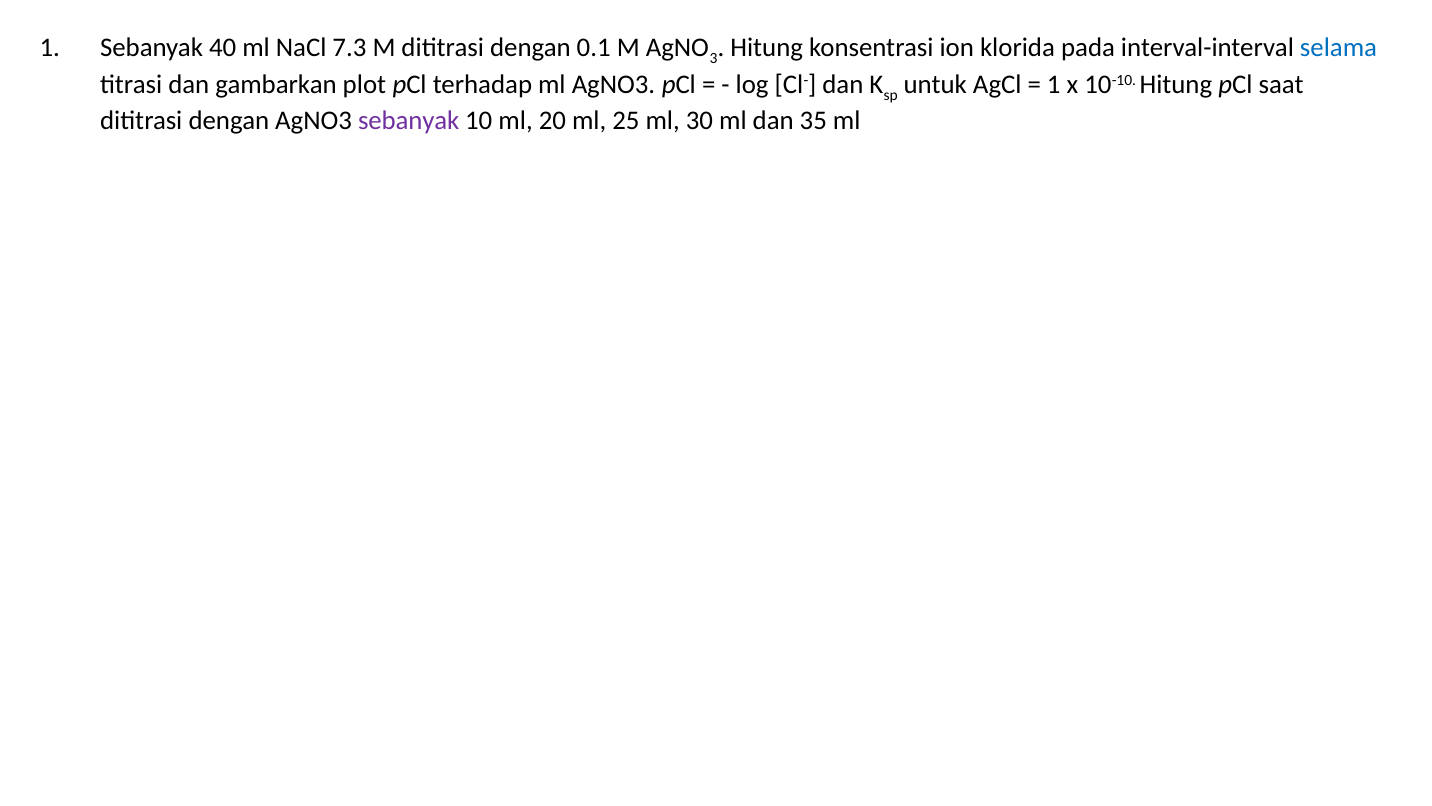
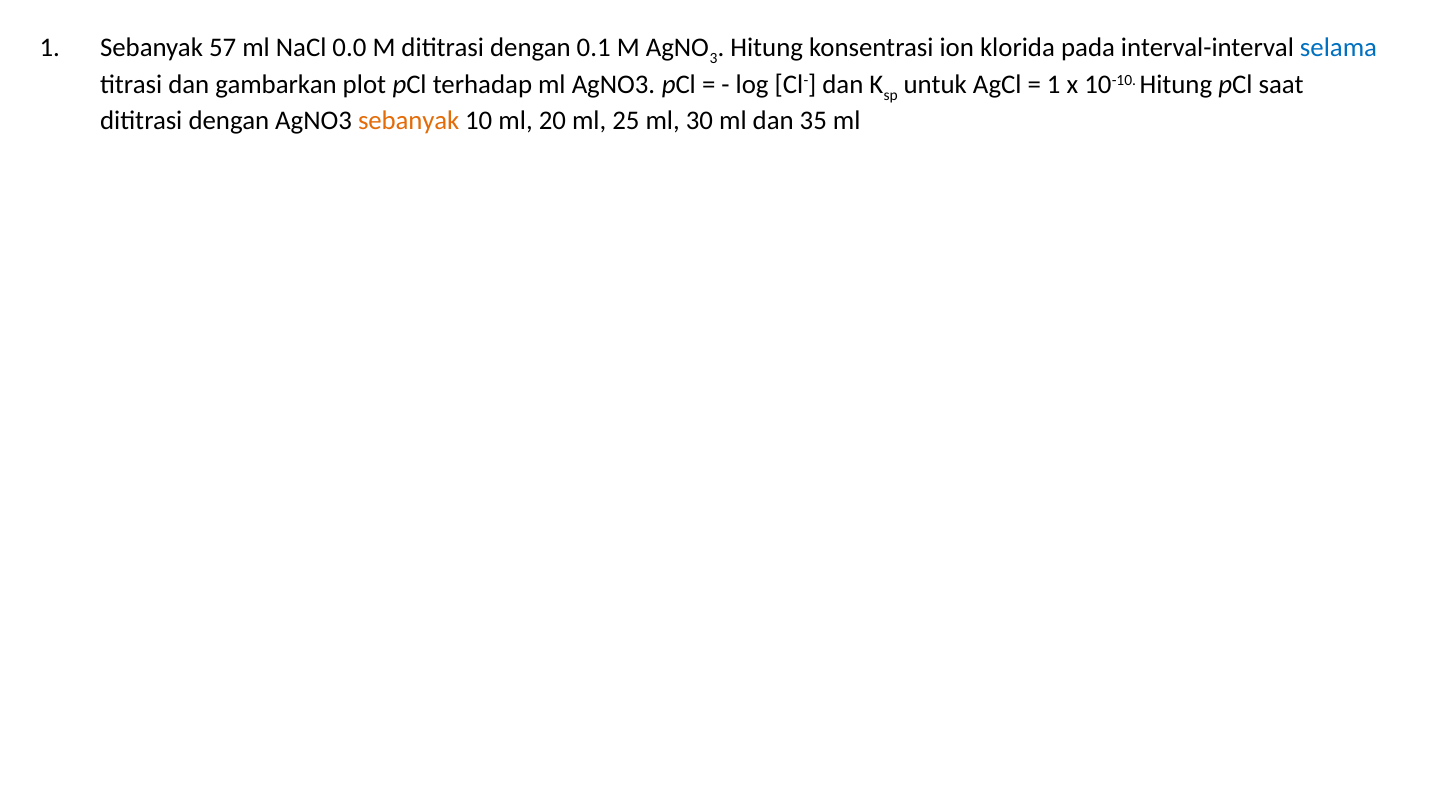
40: 40 -> 57
7.3: 7.3 -> 0.0
sebanyak at (409, 121) colour: purple -> orange
